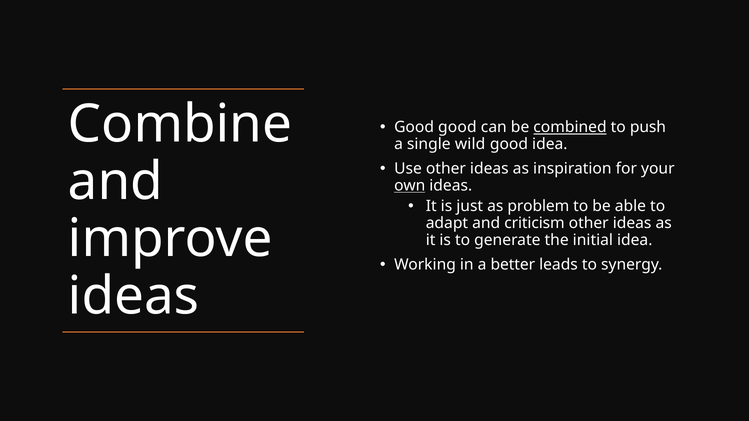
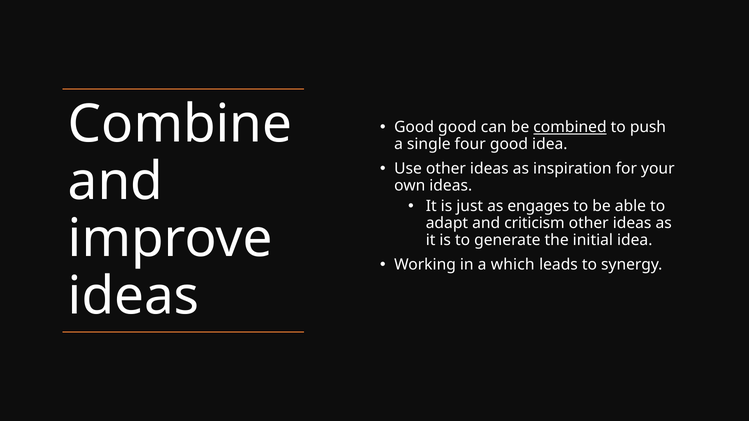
wild: wild -> four
own underline: present -> none
problem: problem -> engages
better: better -> which
